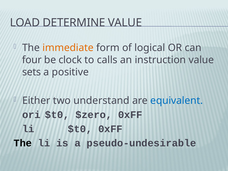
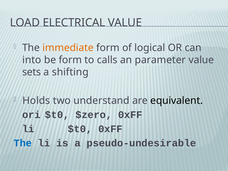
DETERMINE: DETERMINE -> ELECTRICAL
four: four -> into
be clock: clock -> form
instruction: instruction -> parameter
positive: positive -> shifting
Either: Either -> Holds
equivalent colour: blue -> black
The at (23, 143) colour: black -> blue
